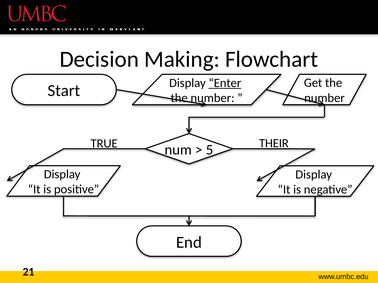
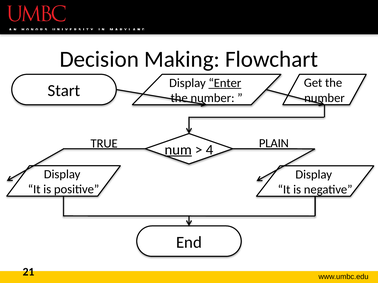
THEIR: THEIR -> PLAIN
num underline: none -> present
5: 5 -> 4
